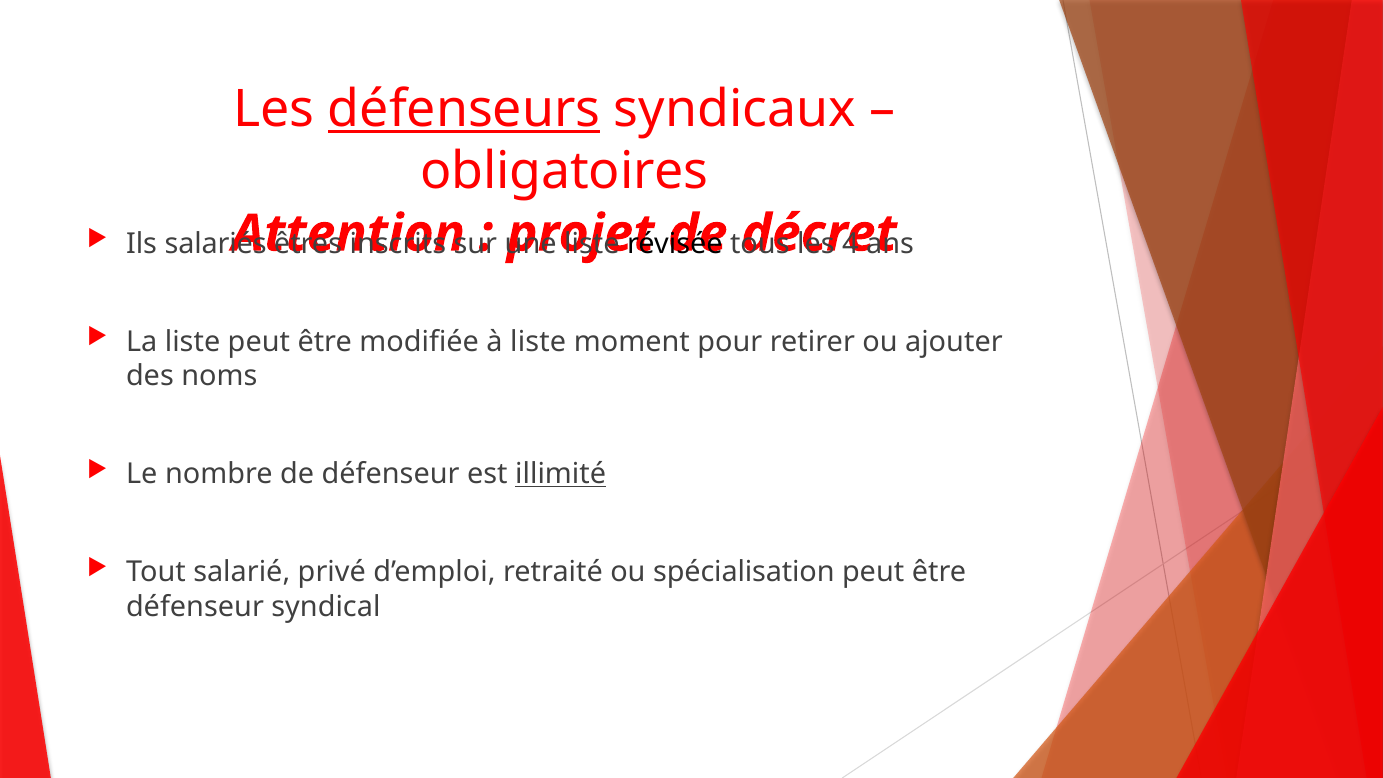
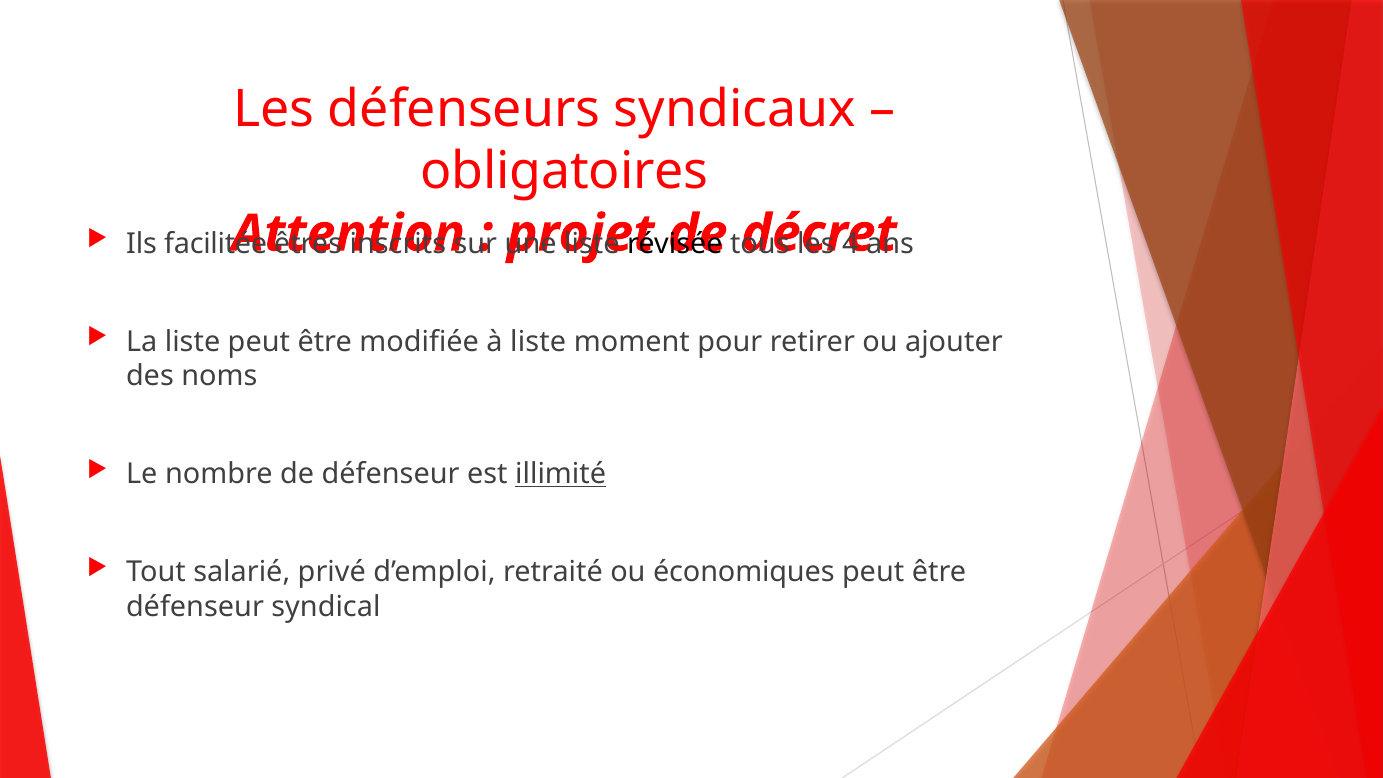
défenseurs underline: present -> none
salariés: salariés -> facilitée
spécialisation: spécialisation -> économiques
